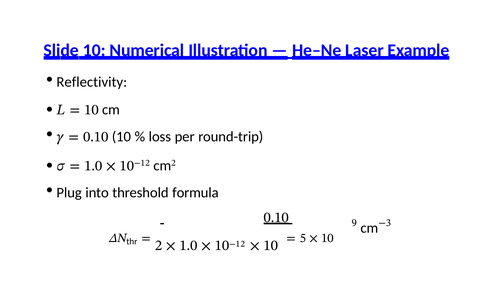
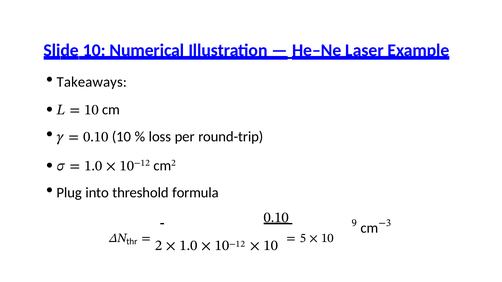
Reflectivity: Reflectivity -> Takeaways
